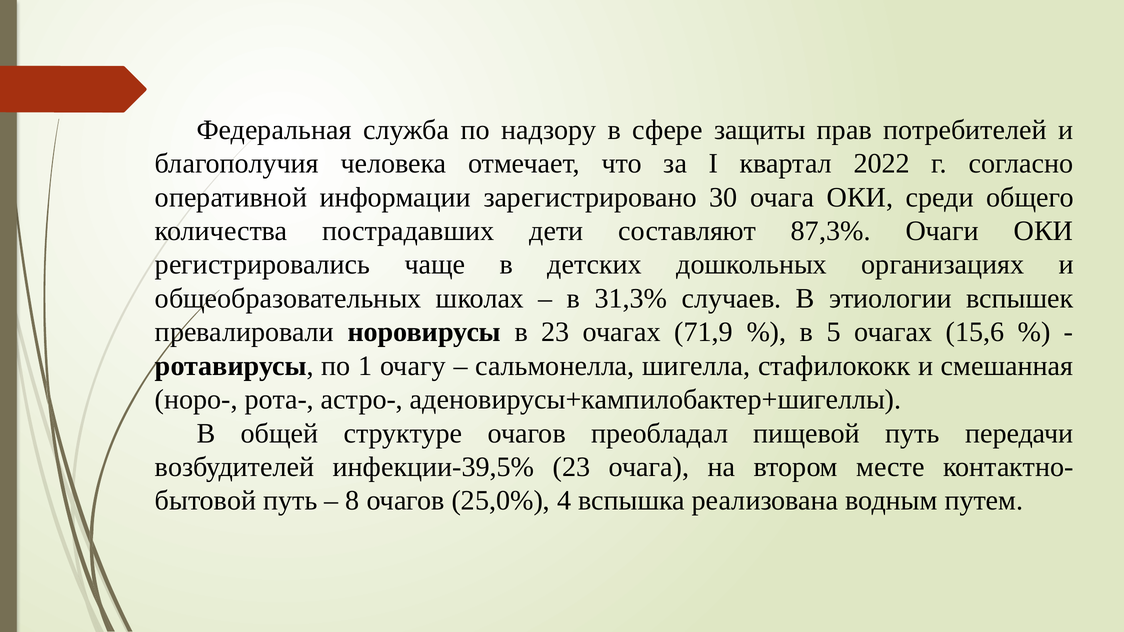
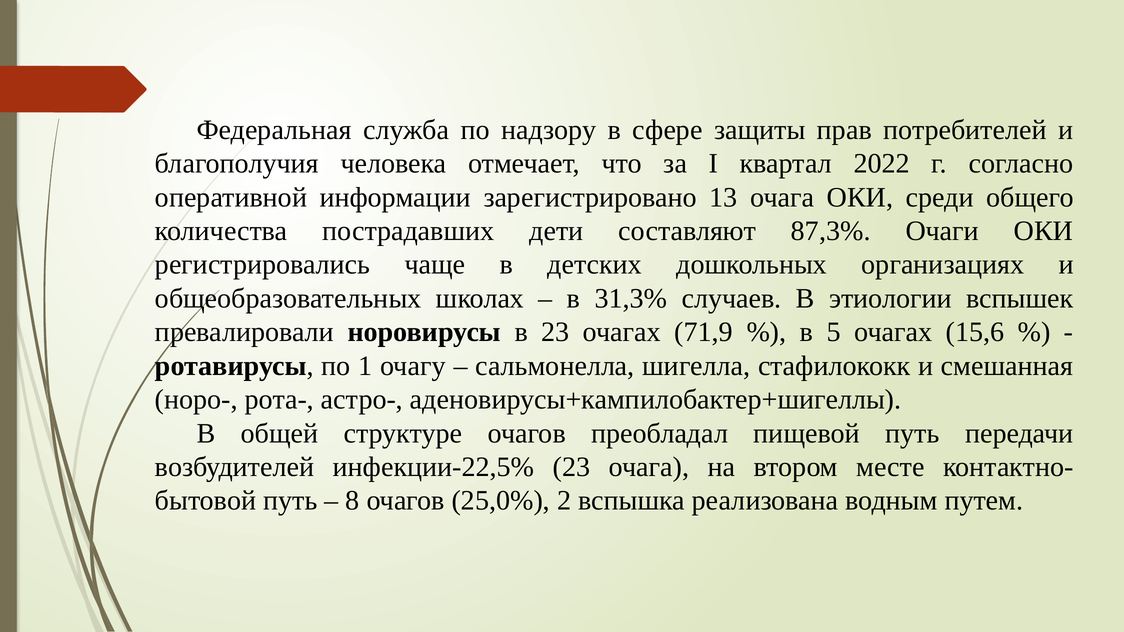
30: 30 -> 13
инфекции-39,5%: инфекции-39,5% -> инфекции-22,5%
4: 4 -> 2
